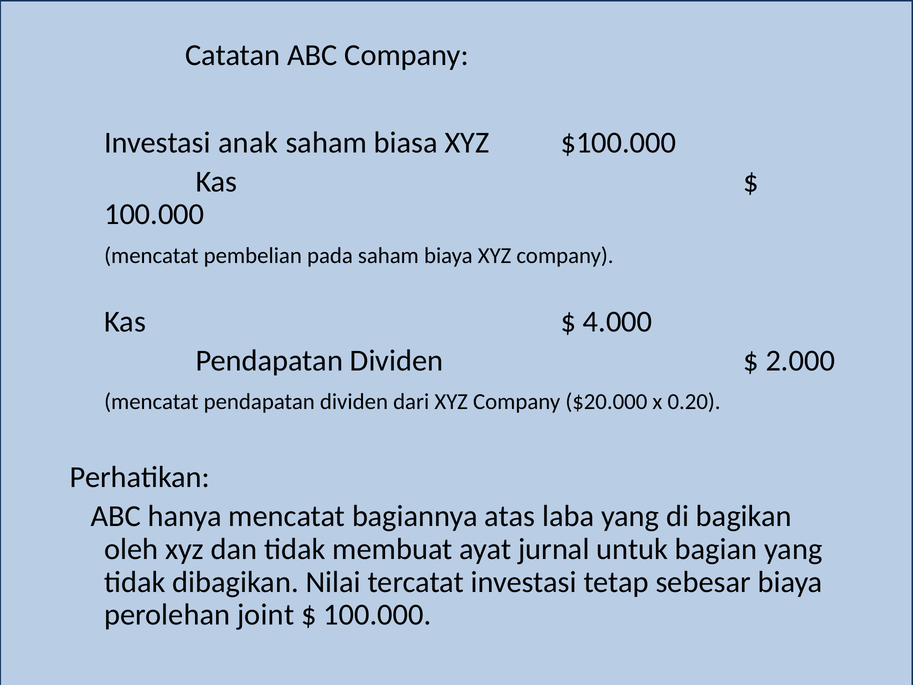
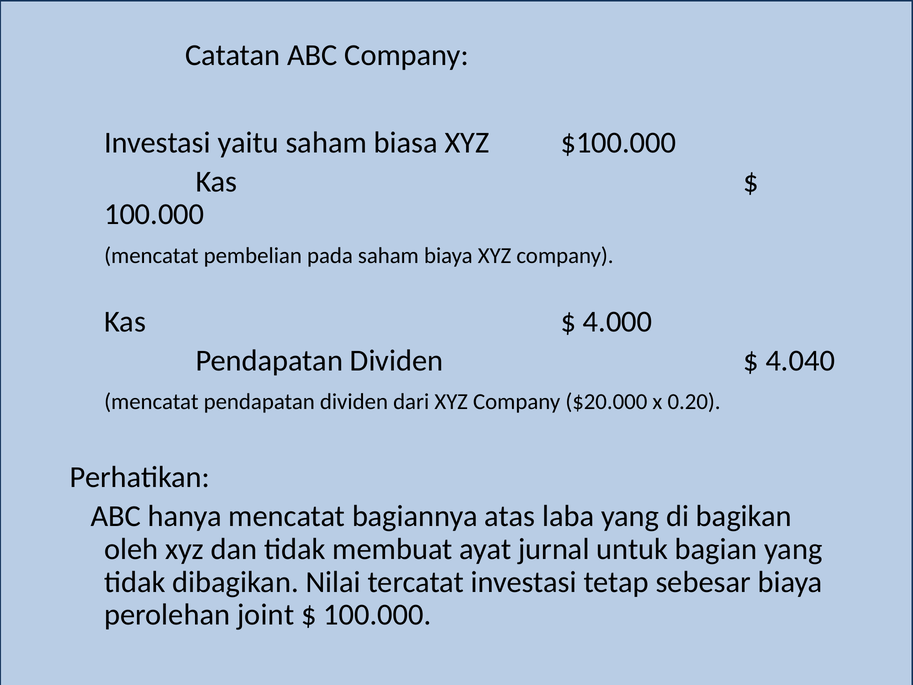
anak: anak -> yaitu
2.000: 2.000 -> 4.040
